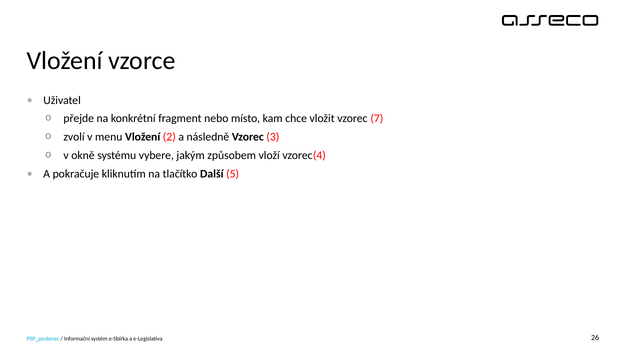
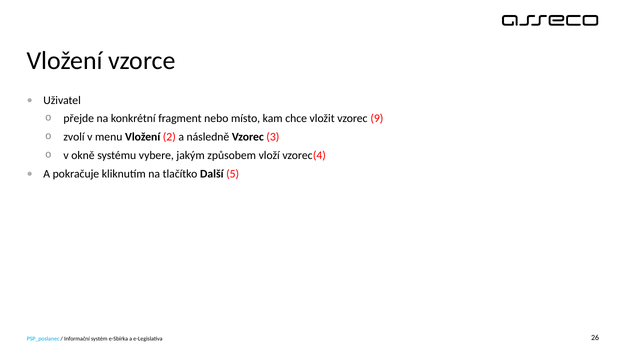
7: 7 -> 9
